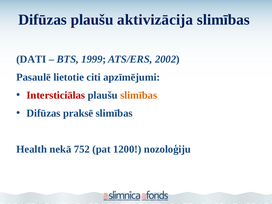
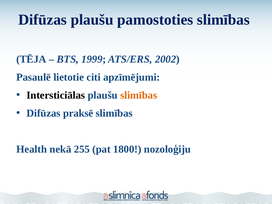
aktivizācija: aktivizācija -> pamostoties
DATI: DATI -> TĒJA
Intersticiālas colour: red -> black
752: 752 -> 255
1200: 1200 -> 1800
